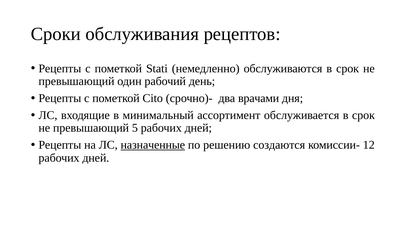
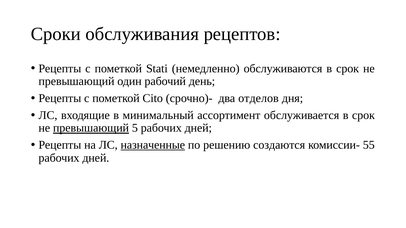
врачами: врачами -> отделов
превышающий at (91, 128) underline: none -> present
12: 12 -> 55
